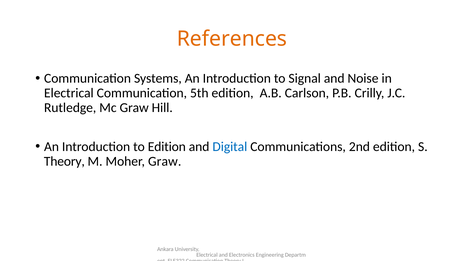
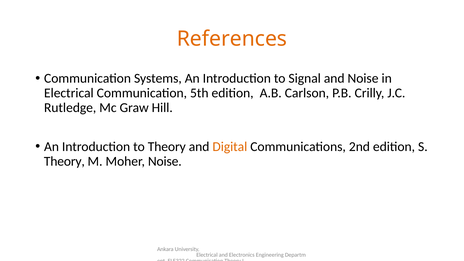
to Edition: Edition -> Theory
Digital colour: blue -> orange
Moher Graw: Graw -> Noise
